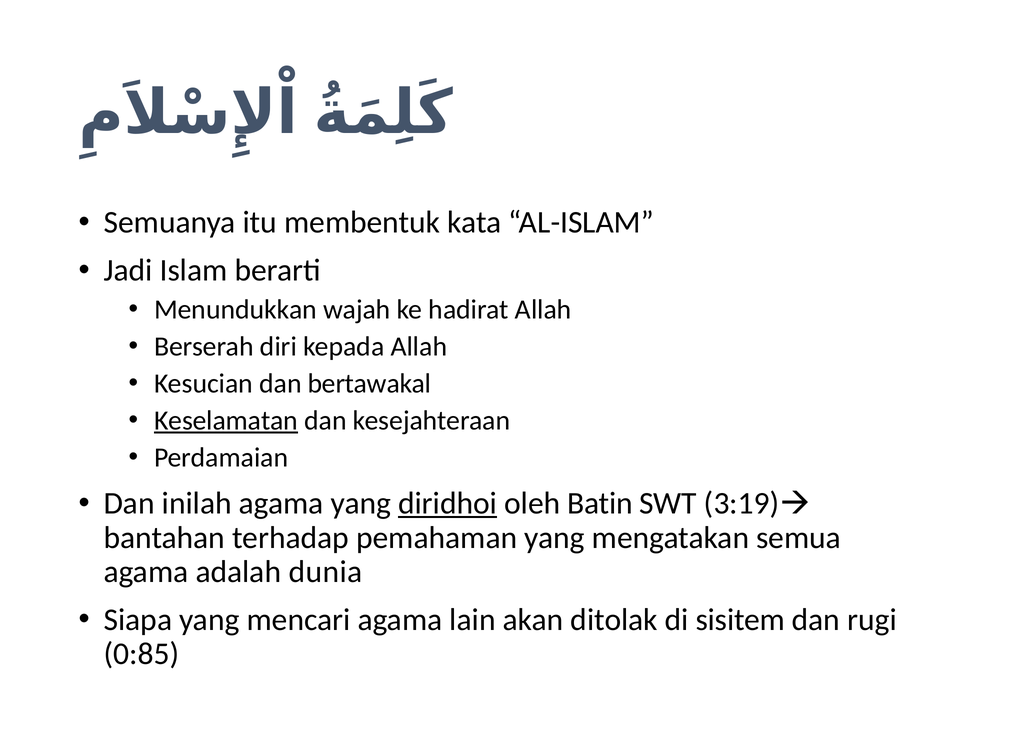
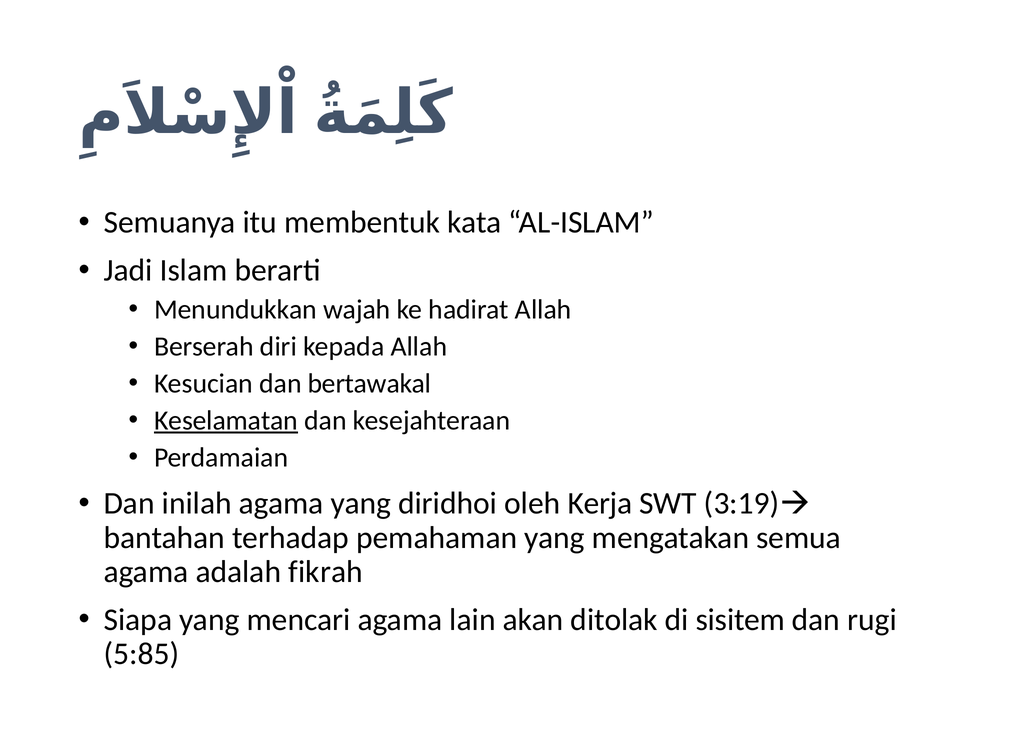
diridhoi underline: present -> none
Batin: Batin -> Kerja
dunia: dunia -> fikrah
0:85: 0:85 -> 5:85
